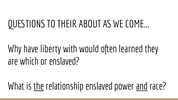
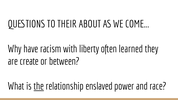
liberty: liberty -> racism
would: would -> liberty
which: which -> create
or enslaved: enslaved -> between
and underline: present -> none
